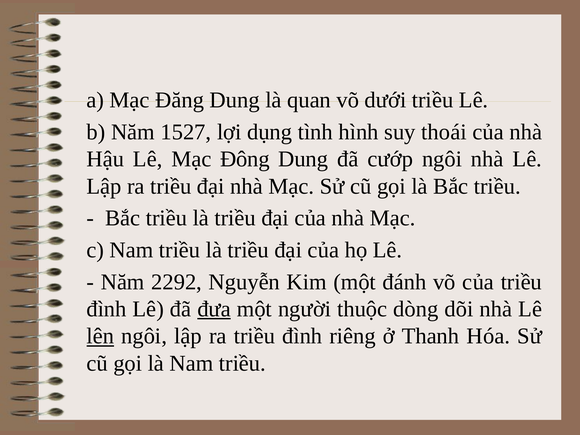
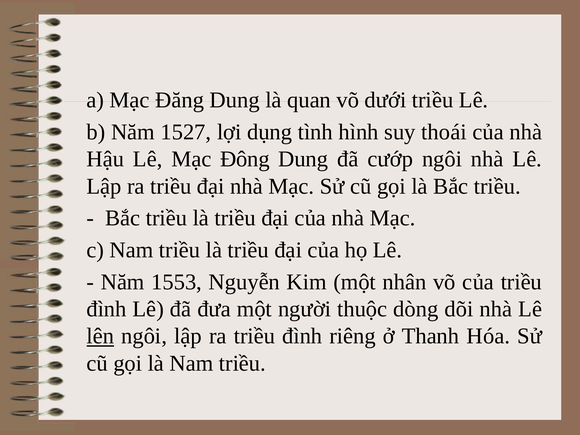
2292: 2292 -> 1553
đánh: đánh -> nhân
đưa underline: present -> none
